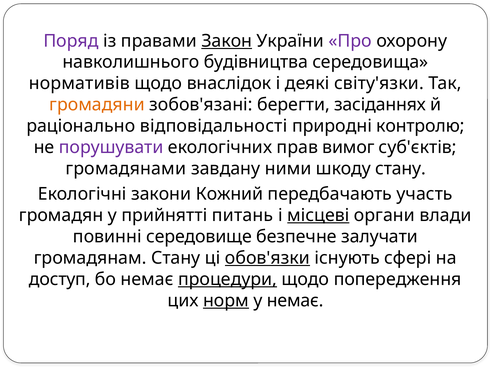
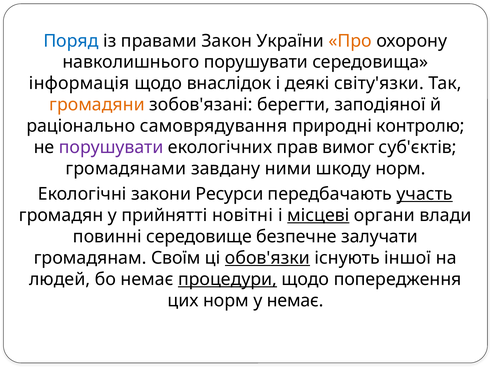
Поряд colour: purple -> blue
Закон underline: present -> none
Про colour: purple -> orange
навколишнього будівництва: будівництва -> порушувати
нормативів: нормативів -> інформація
засіданнях: засіданнях -> заподіяної
відповідальності: відповідальності -> самоврядування
шкоду стану: стану -> норм
Кожний: Кожний -> Ресурси
участь underline: none -> present
питань: питань -> новітні
громадянам Стану: Стану -> Своїм
сфері: сфері -> іншої
доступ: доступ -> людей
норм at (226, 301) underline: present -> none
